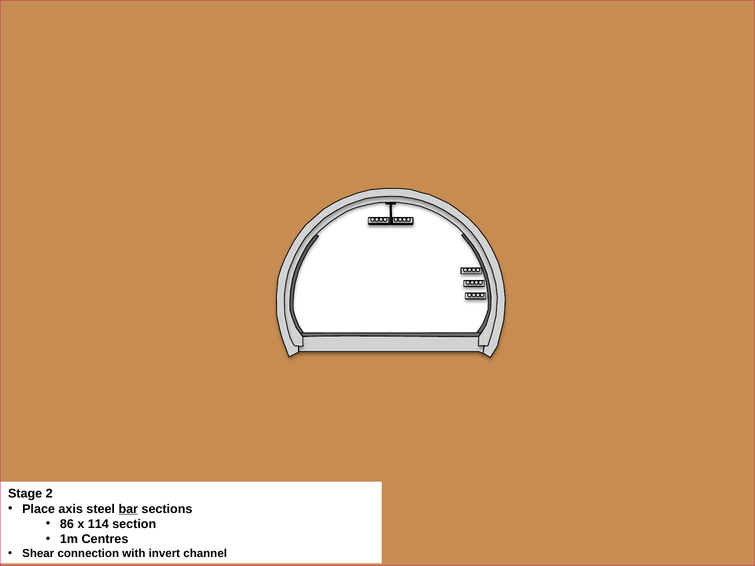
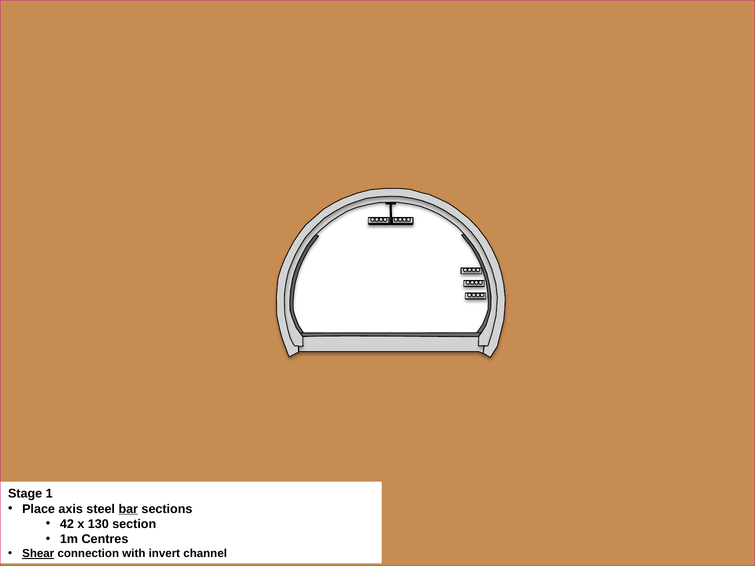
2: 2 -> 1
86: 86 -> 42
114: 114 -> 130
Shear underline: none -> present
